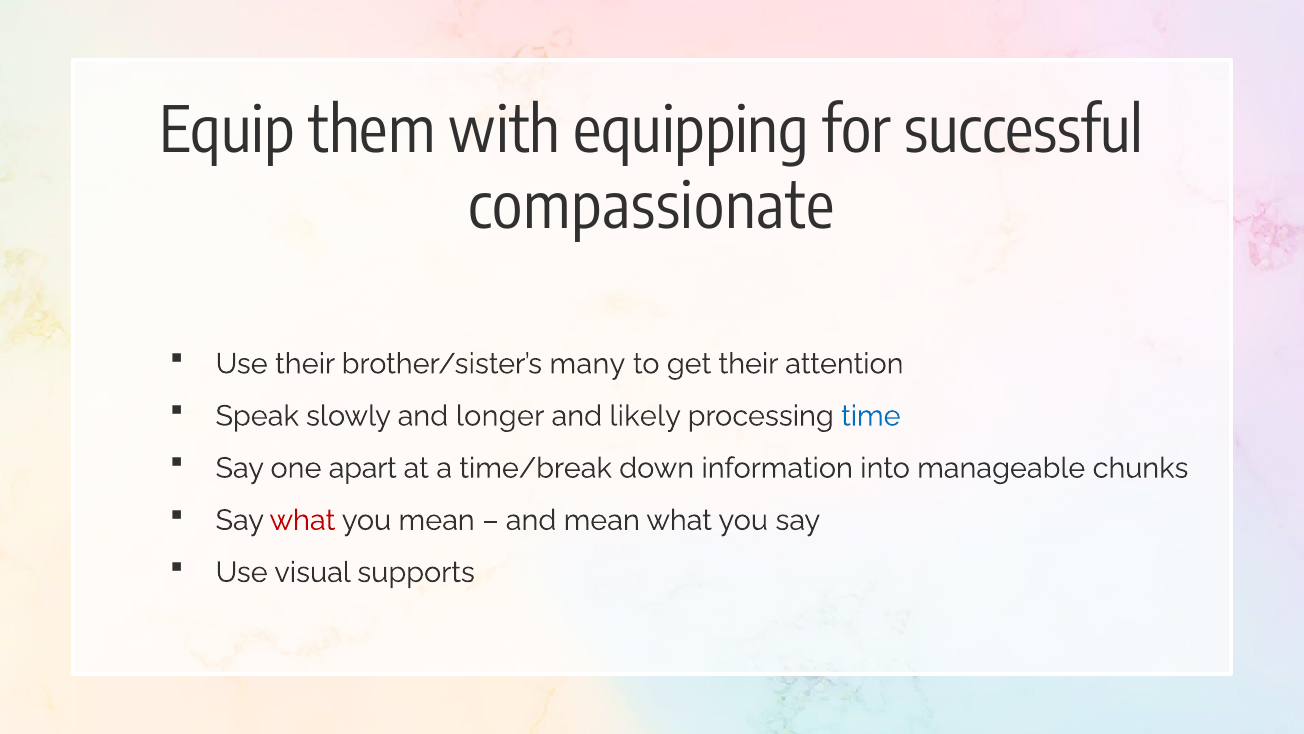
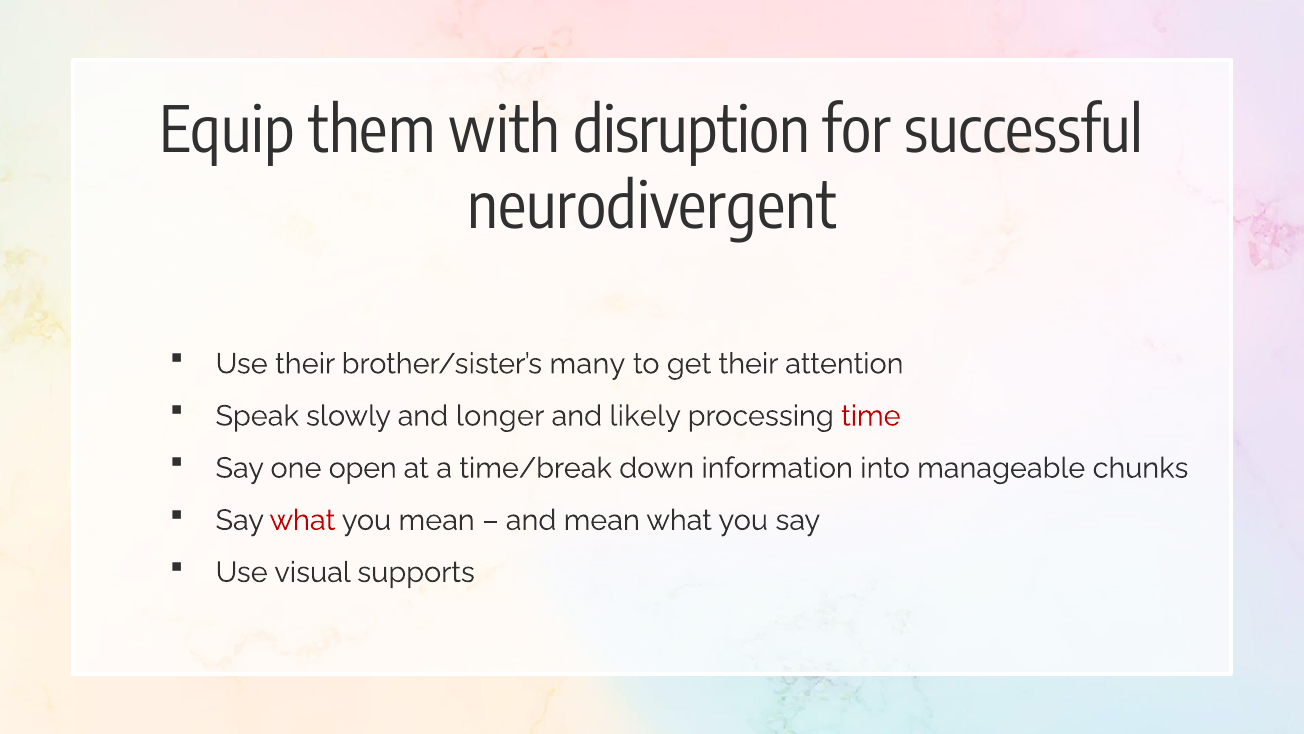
equipping: equipping -> disruption
compassionate: compassionate -> neurodivergent
time colour: blue -> red
apart: apart -> open
